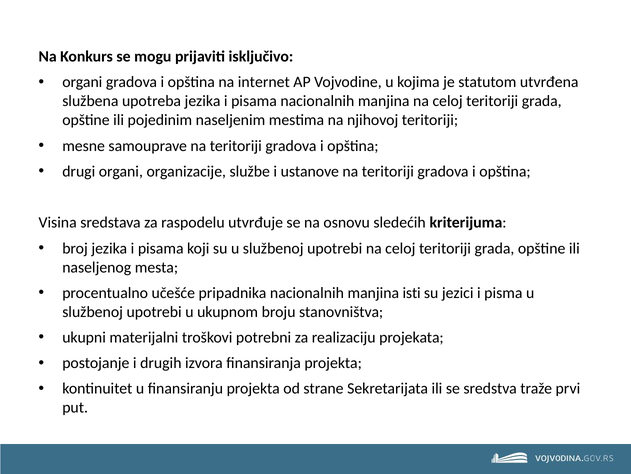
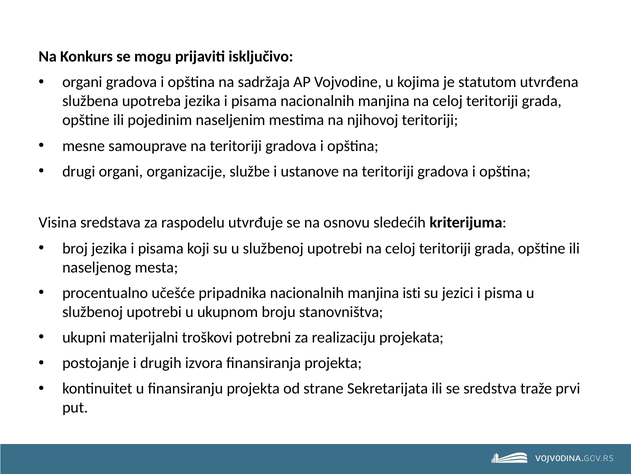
internet: internet -> sadržaja
